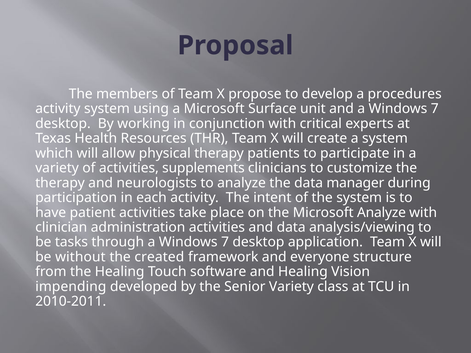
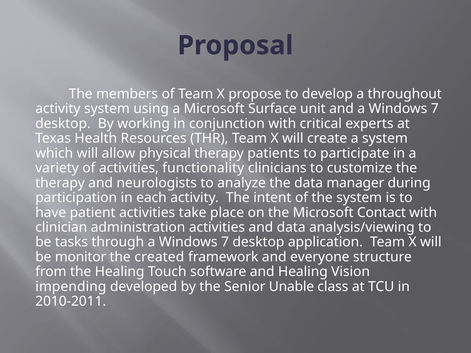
procedures: procedures -> throughout
supplements: supplements -> functionality
Microsoft Analyze: Analyze -> Contact
without: without -> monitor
Senior Variety: Variety -> Unable
